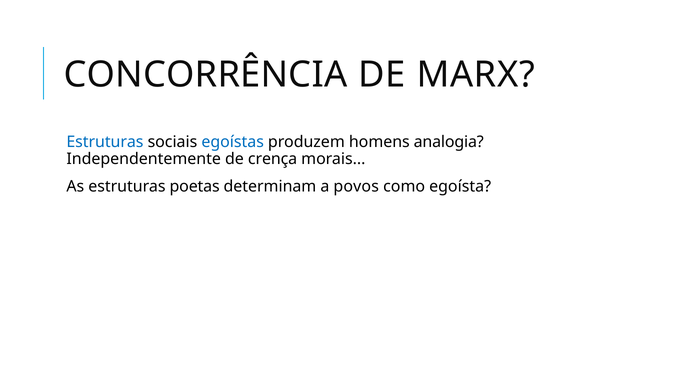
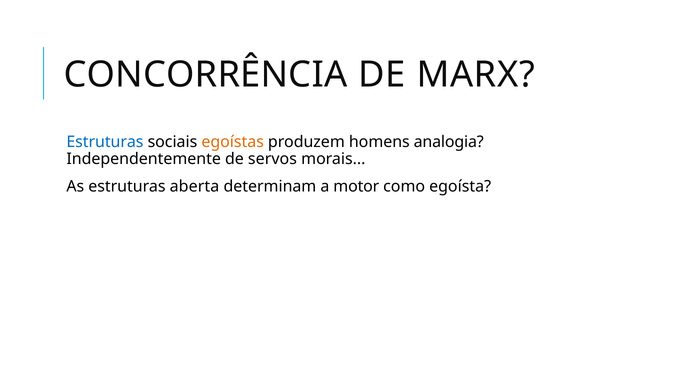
egoístas colour: blue -> orange
crença: crença -> servos
poetas: poetas -> aberta
povos: povos -> motor
